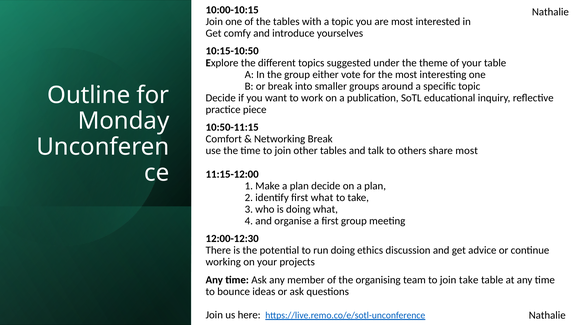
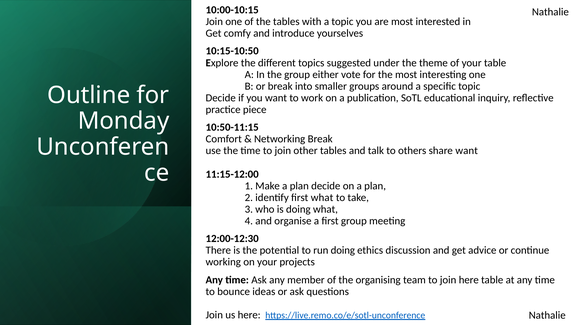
share most: most -> want
join take: take -> here
